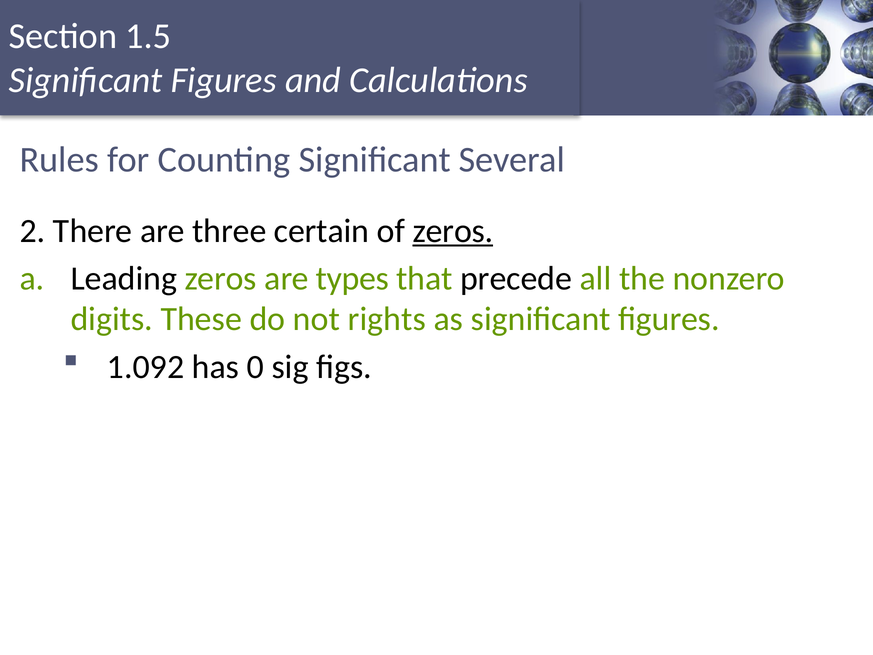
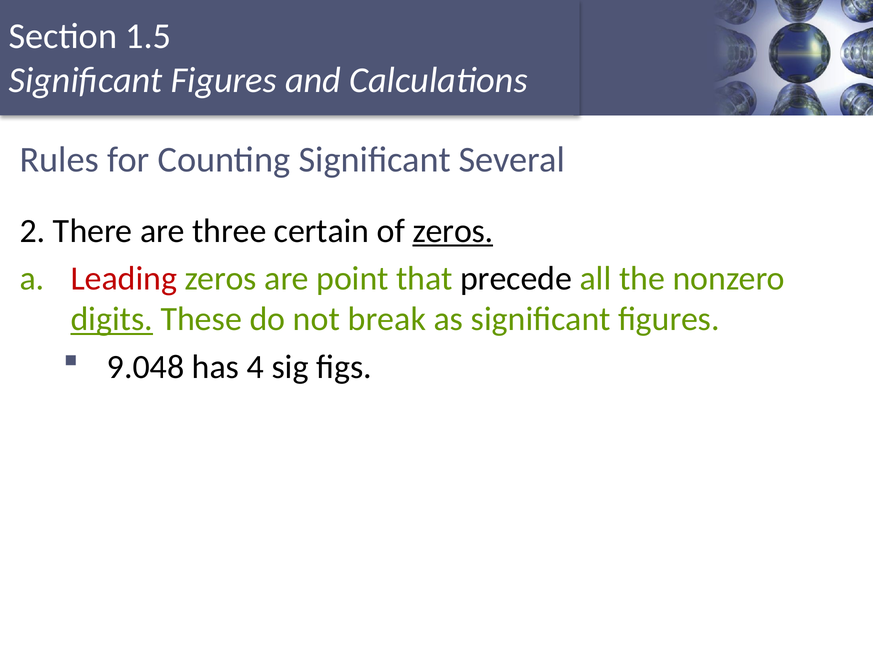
Leading colour: black -> red
types: types -> point
digits underline: none -> present
rights: rights -> break
1.092: 1.092 -> 9.048
0: 0 -> 4
